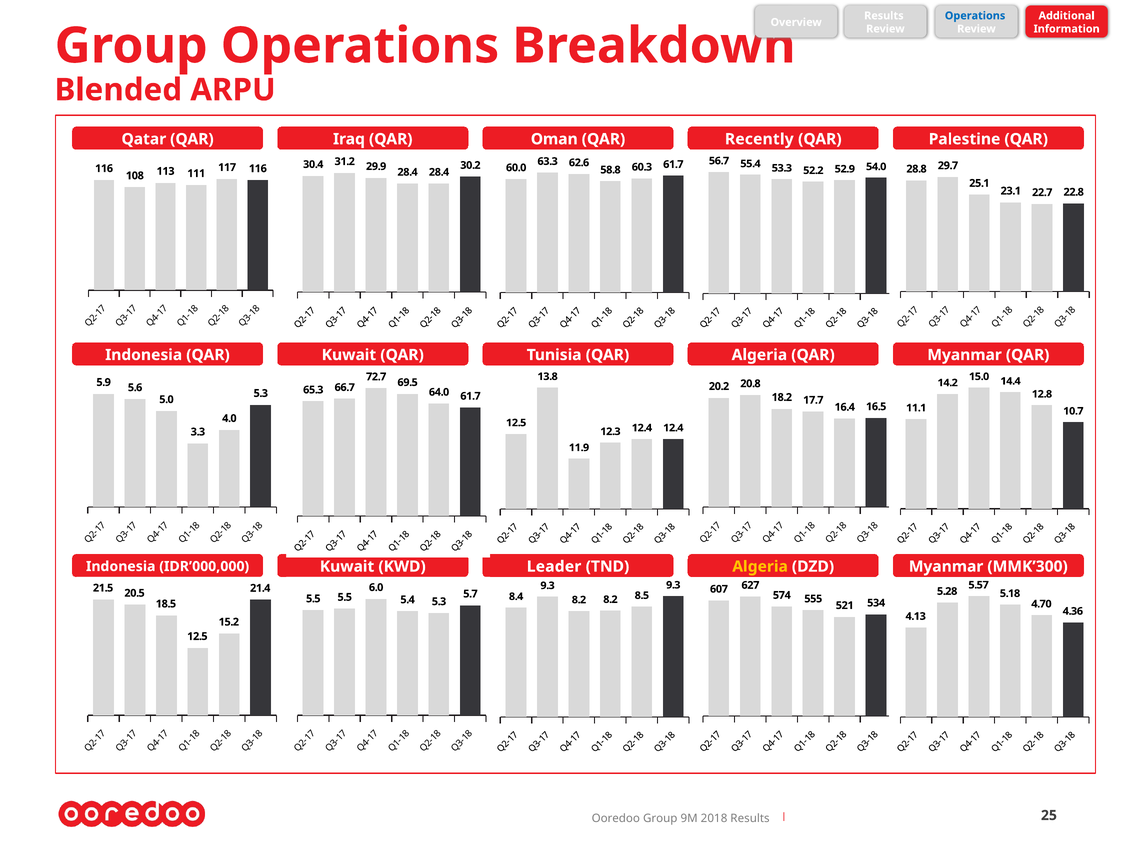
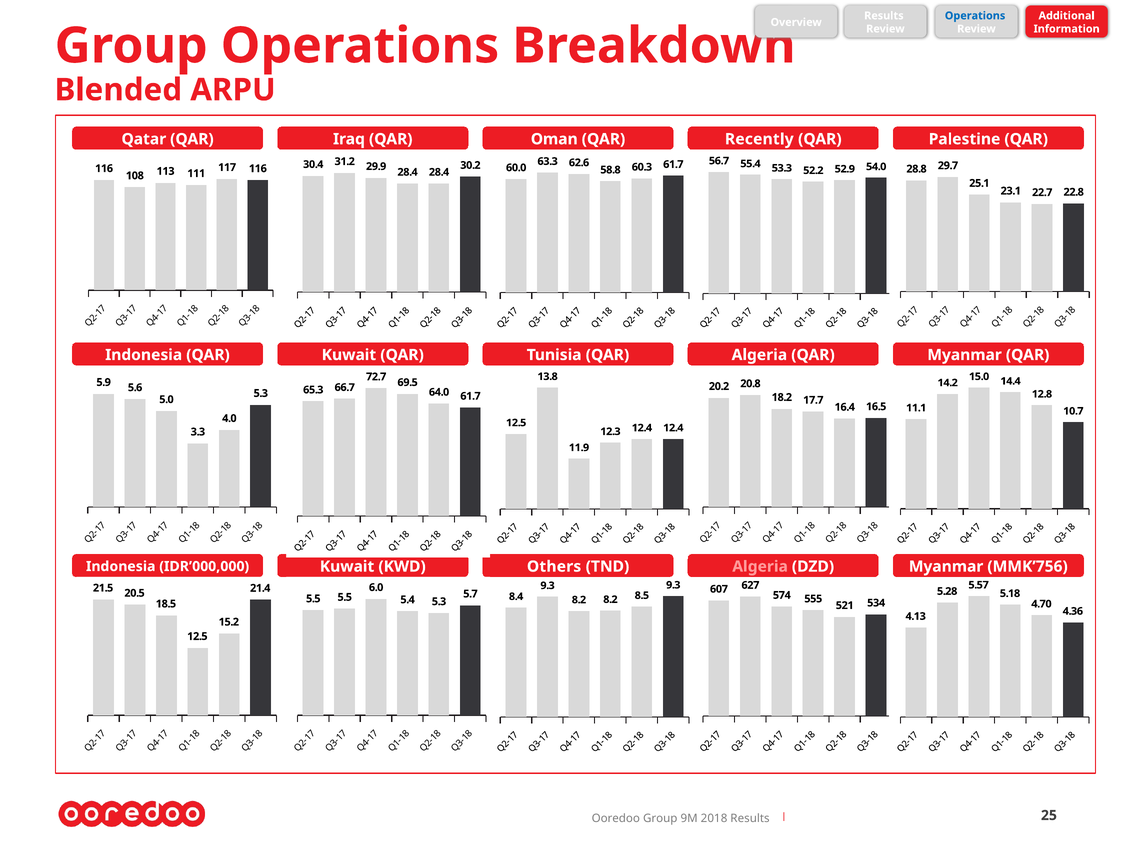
Leader: Leader -> Others
MMK’300: MMK’300 -> MMK’756
Algeria at (760, 567) colour: yellow -> pink
